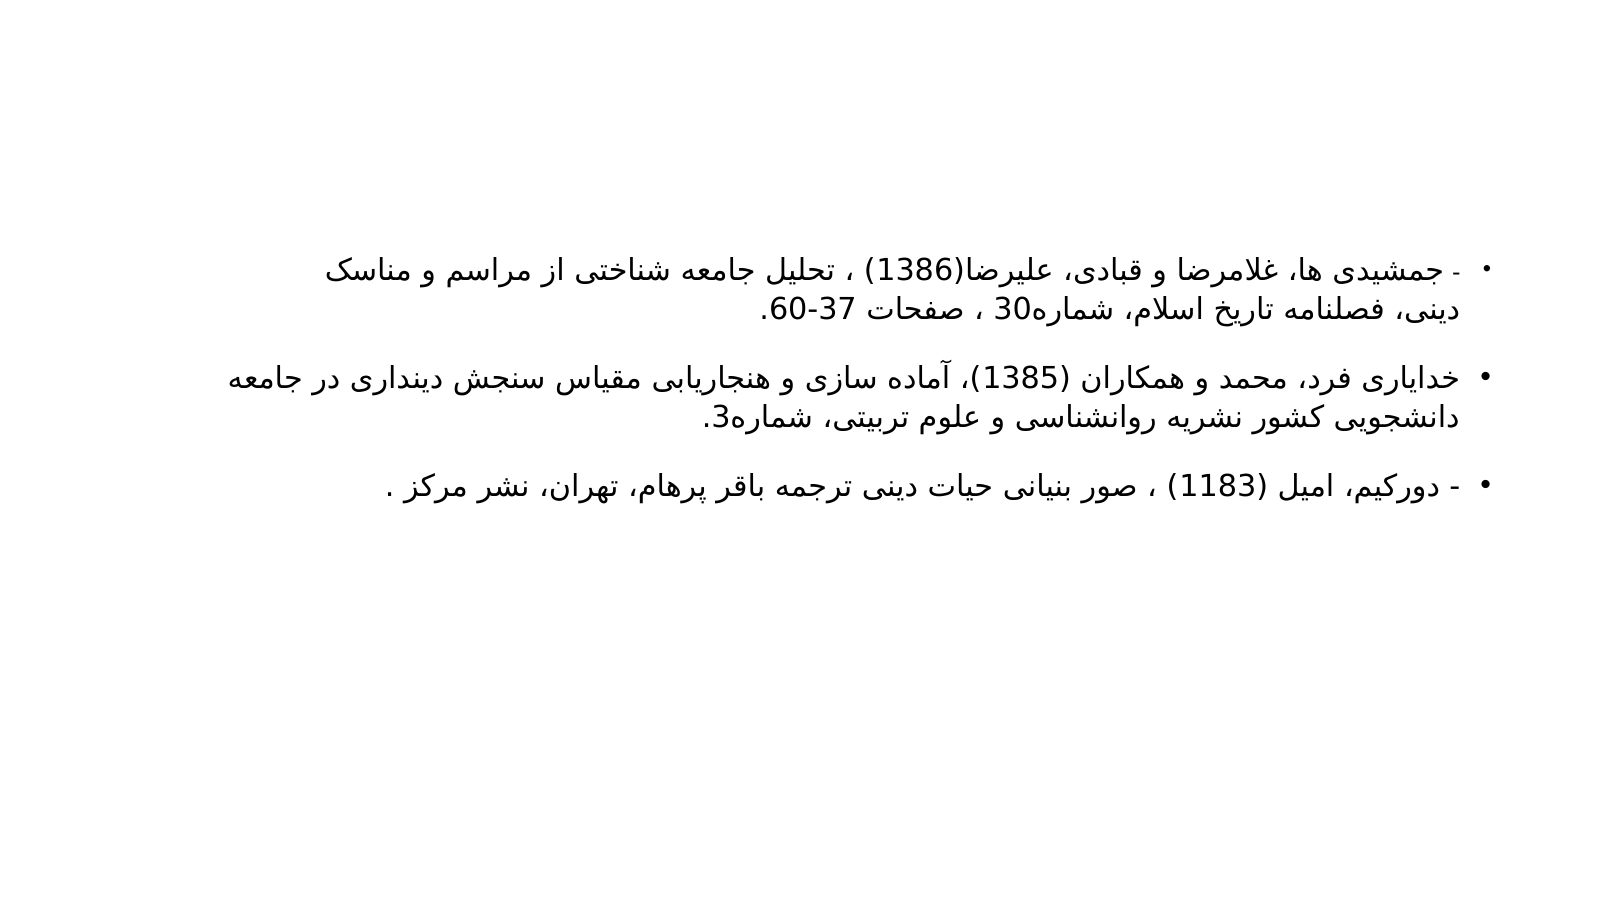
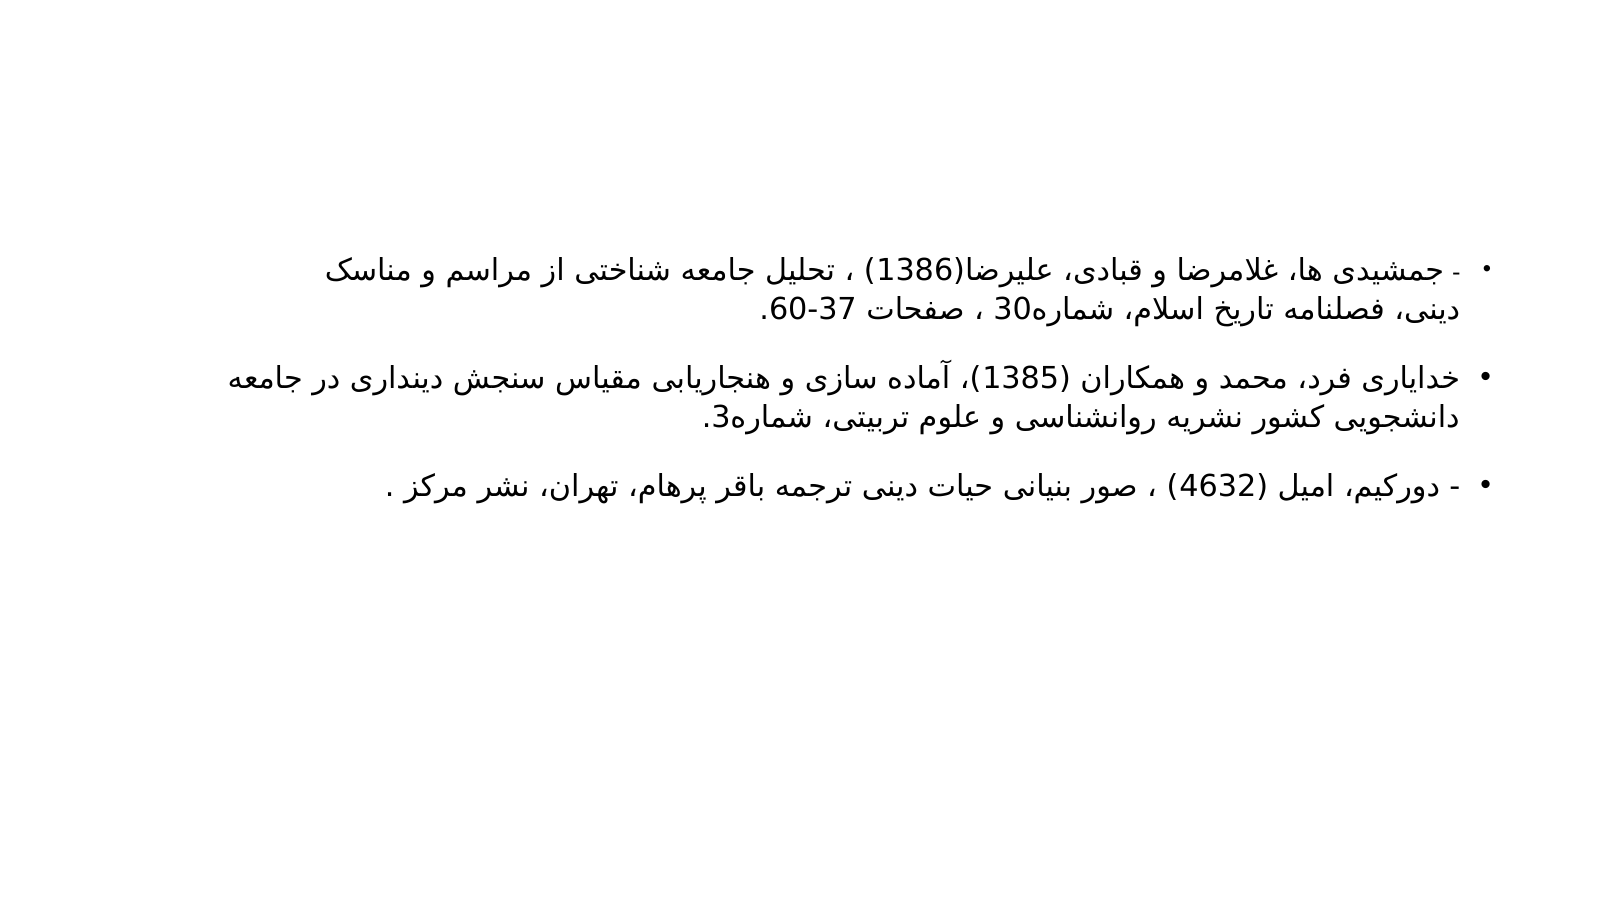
1183: 1183 -> 4632
